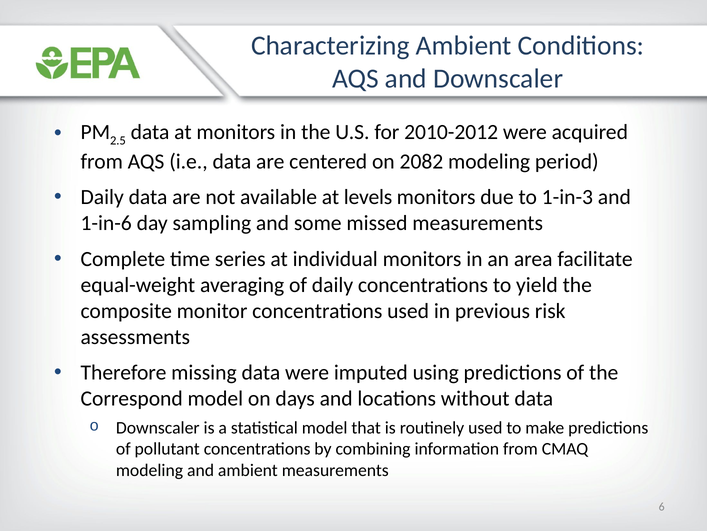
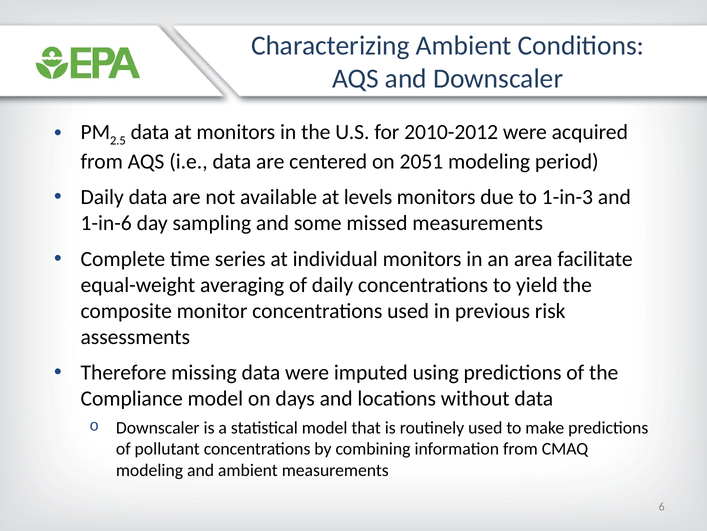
2082: 2082 -> 2051
Correspond: Correspond -> Compliance
